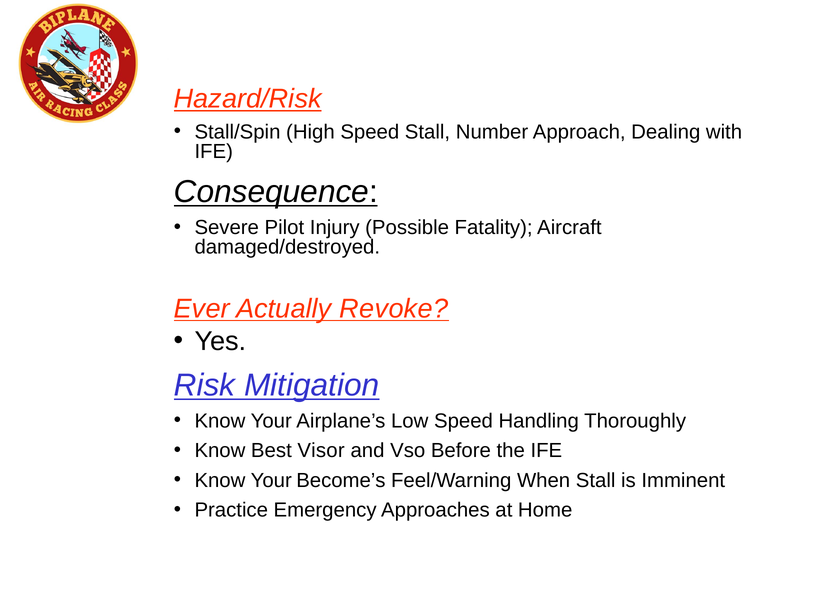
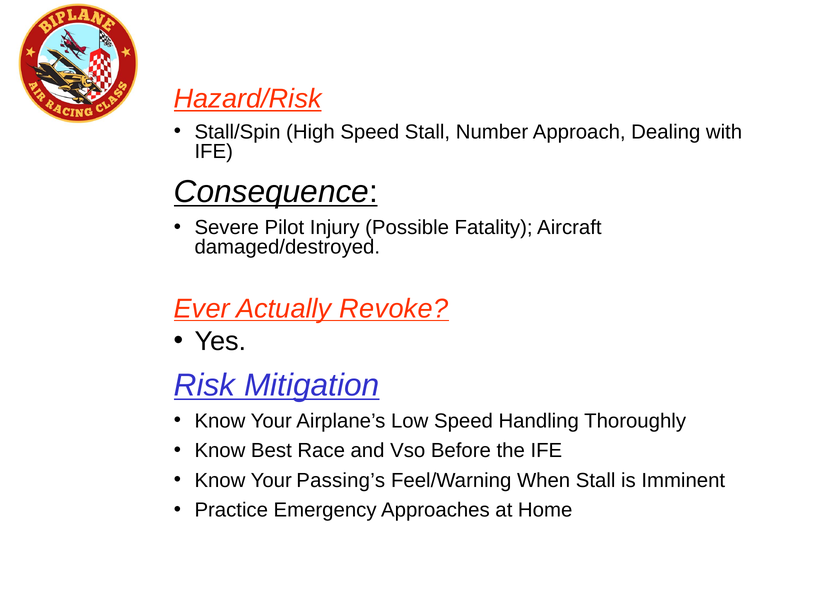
Visor: Visor -> Race
Become’s: Become’s -> Passing’s
